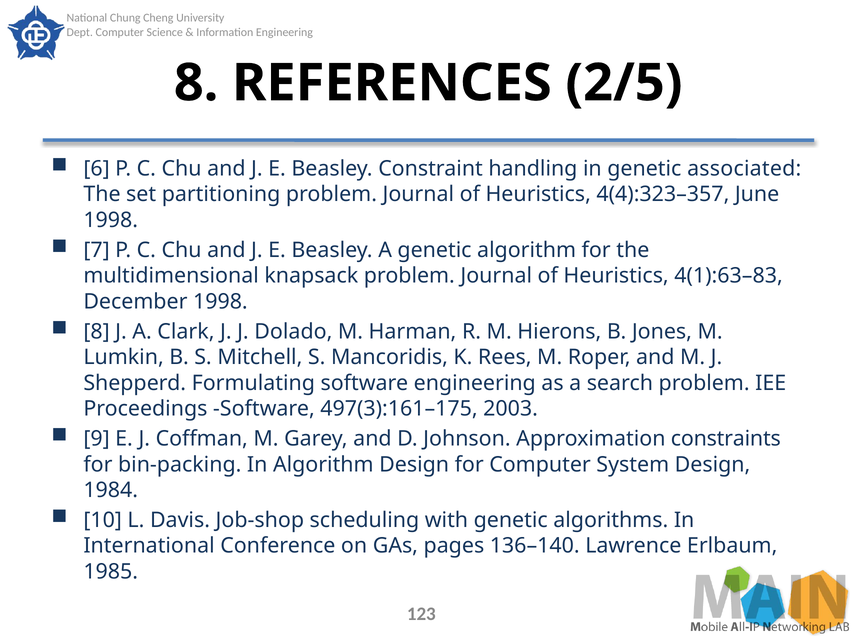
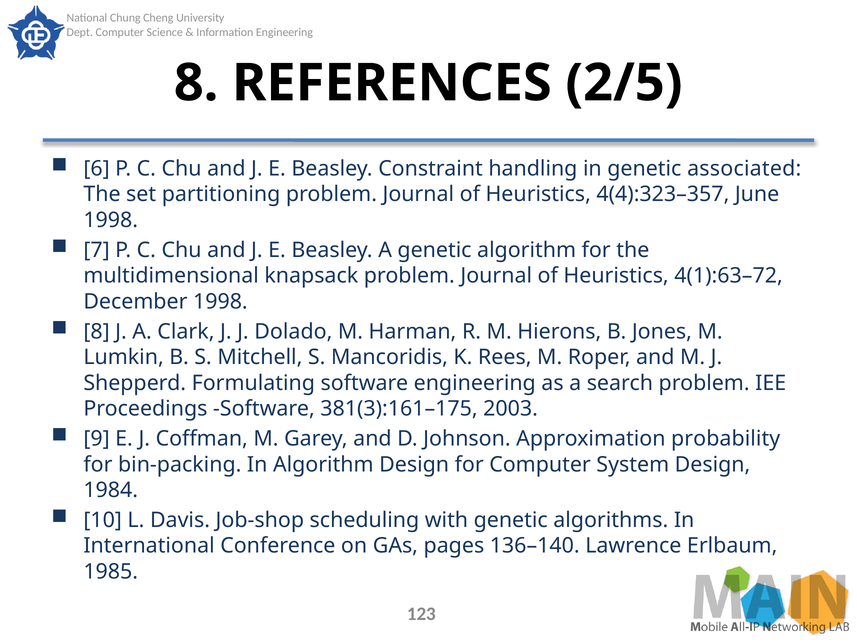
4(1):63–83: 4(1):63–83 -> 4(1):63–72
497(3):161–175: 497(3):161–175 -> 381(3):161–175
constraints: constraints -> probability
